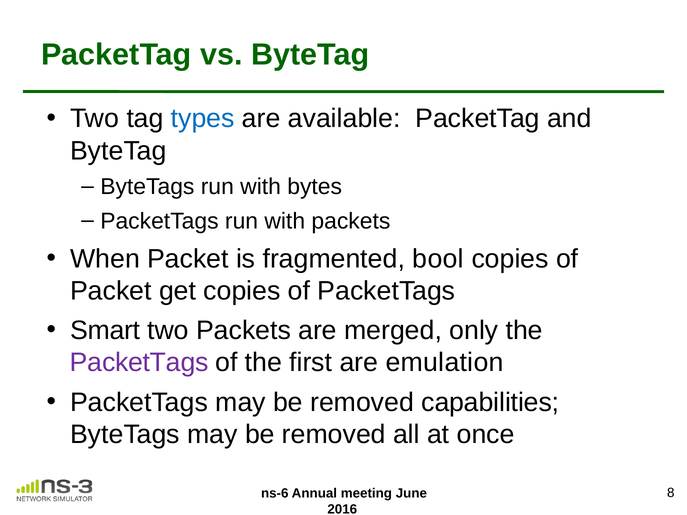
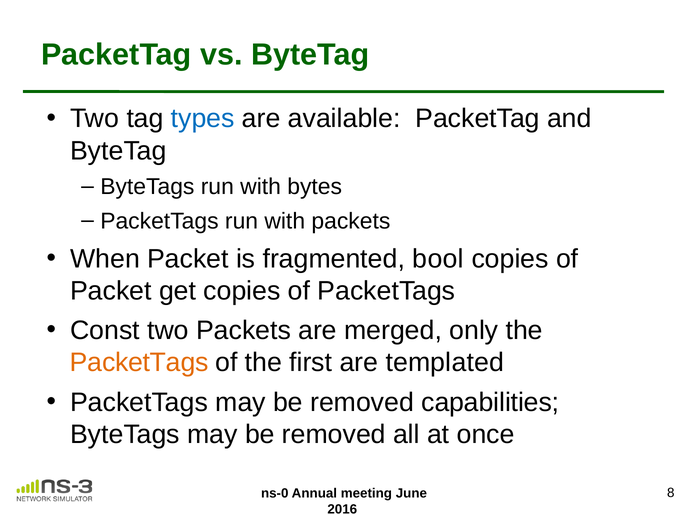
Smart: Smart -> Const
PacketTags at (139, 363) colour: purple -> orange
emulation: emulation -> templated
ns-6: ns-6 -> ns-0
